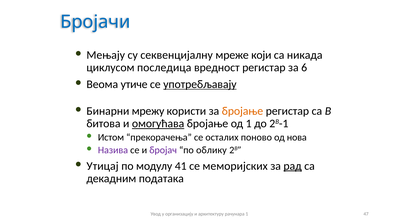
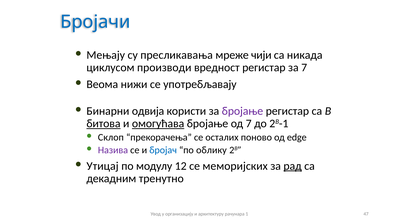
секвенцијалну: секвенцијалну -> пресликавања
који: који -> чији
последица: последица -> производи
за 6: 6 -> 7
утиче: утиче -> нижи
употребљавају underline: present -> none
мрежу: мрежу -> одвија
бројање at (242, 111) colour: orange -> purple
битова underline: none -> present
од 1: 1 -> 7
Истом: Истом -> Склоп
нова: нова -> edge
бројач colour: purple -> blue
41: 41 -> 12
података: података -> тренутно
